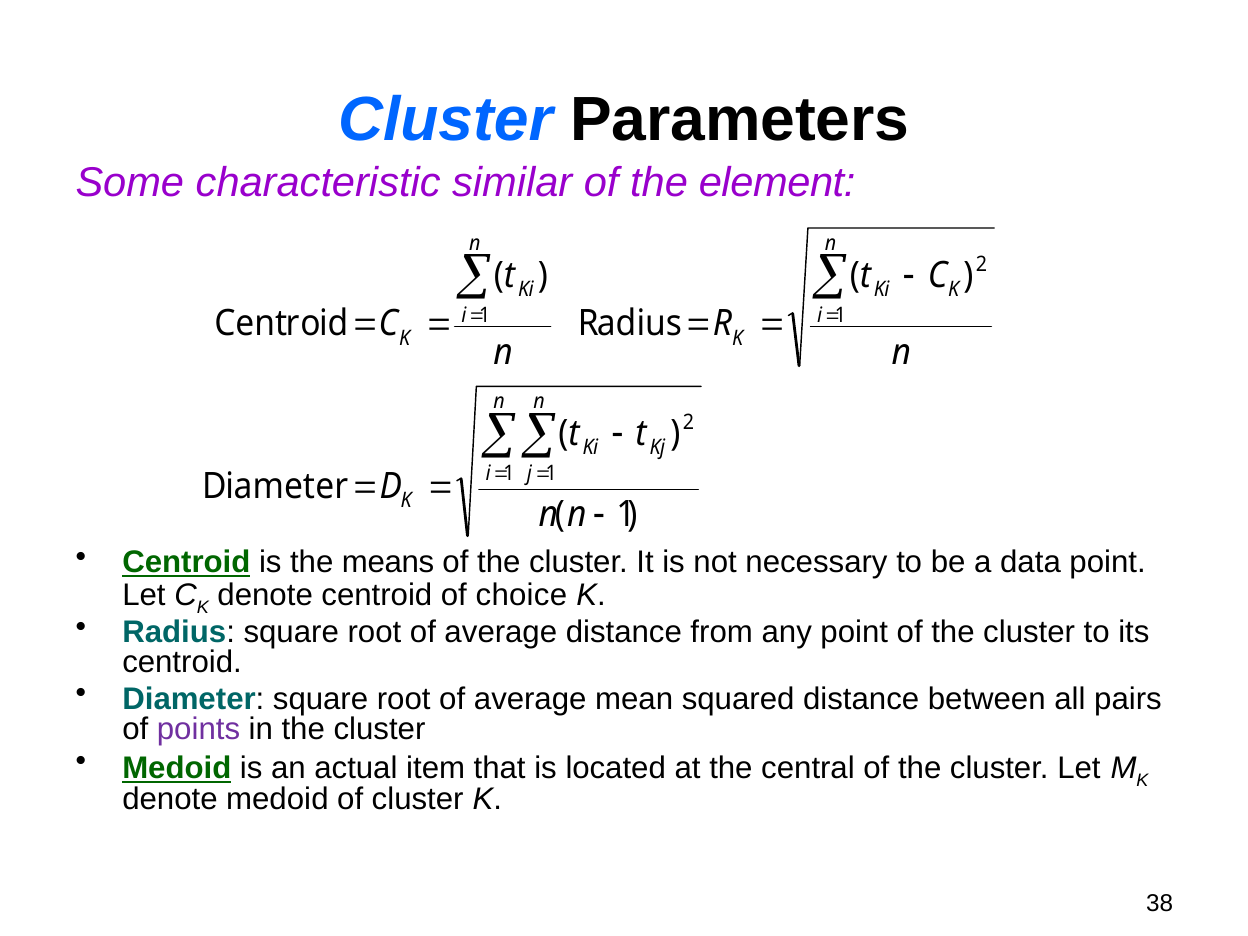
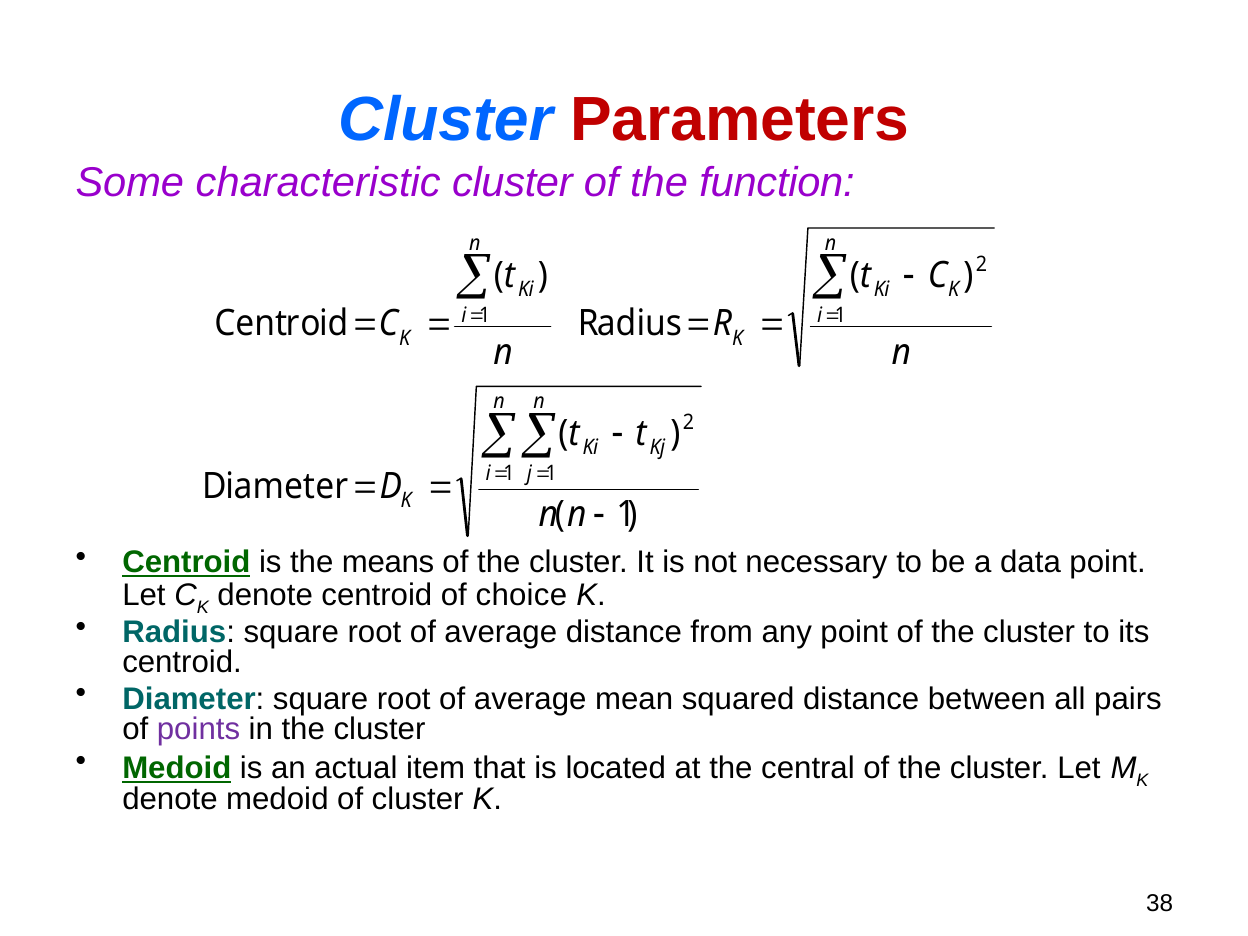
Parameters colour: black -> red
characteristic similar: similar -> cluster
element: element -> function
